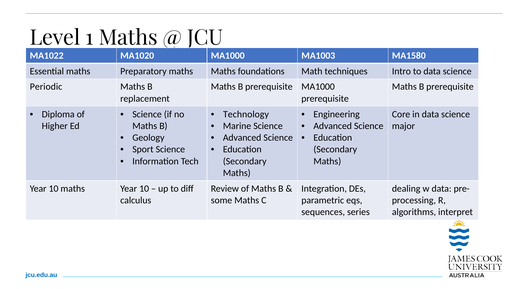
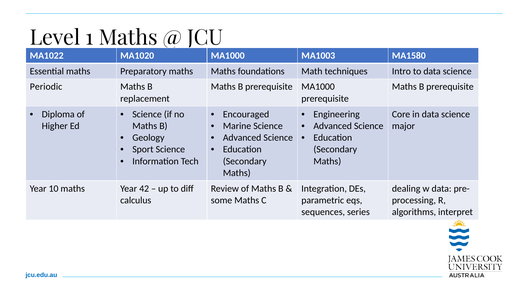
Technology: Technology -> Encouraged
maths Year 10: 10 -> 42
